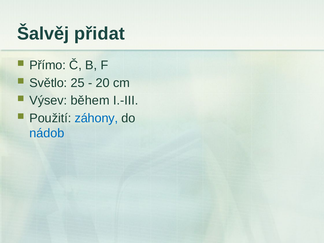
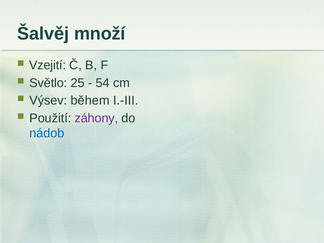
přidat: přidat -> množí
Přímo: Přímo -> Vzejití
20: 20 -> 54
záhony colour: blue -> purple
